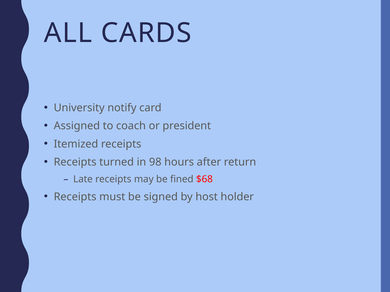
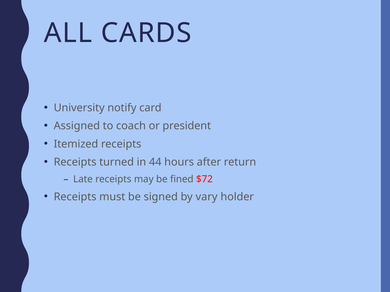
98: 98 -> 44
$68: $68 -> $72
host: host -> vary
